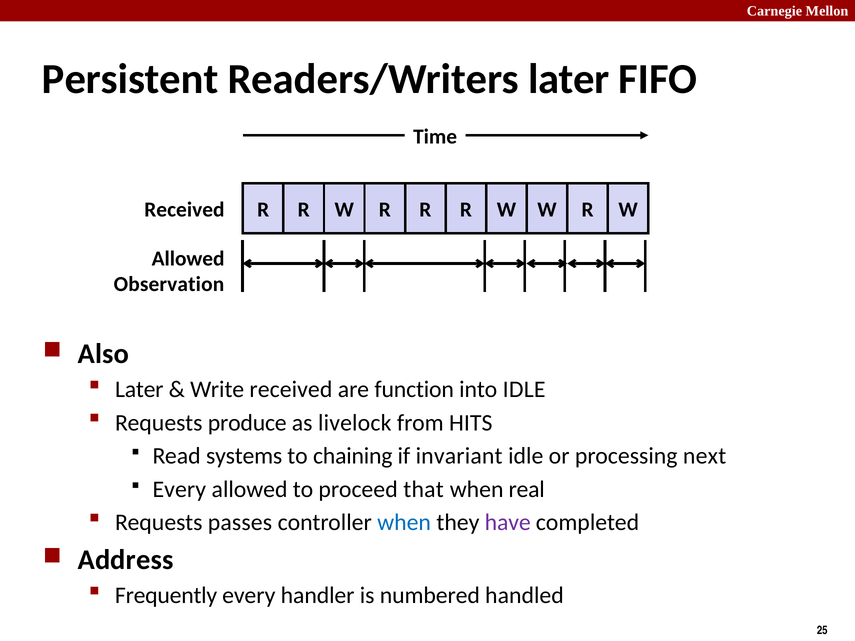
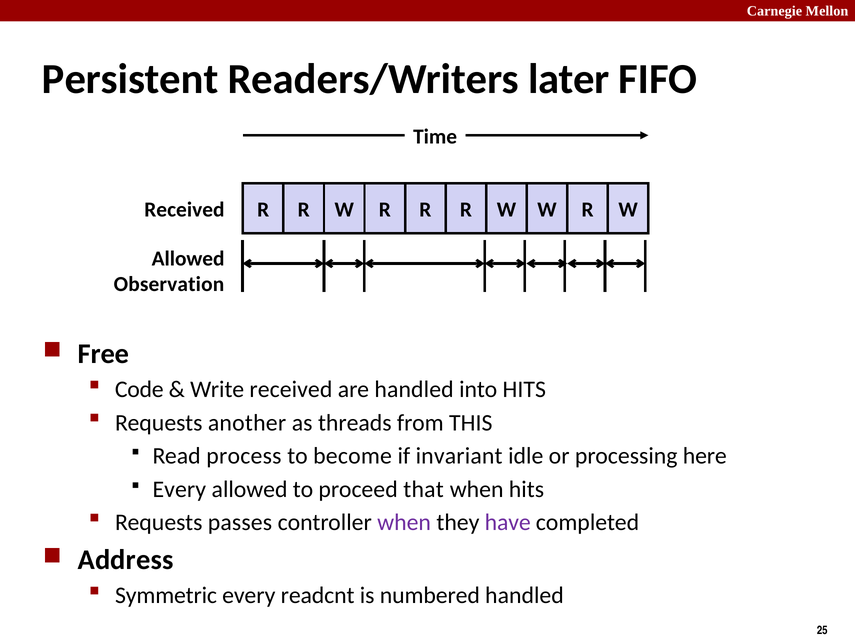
Also: Also -> Free
Later at (139, 390): Later -> Code
are function: function -> handled
into IDLE: IDLE -> HITS
produce: produce -> another
livelock: livelock -> threads
HITS: HITS -> THIS
systems: systems -> process
chaining: chaining -> become
next: next -> here
when real: real -> hits
when at (404, 523) colour: blue -> purple
Frequently: Frequently -> Symmetric
handler: handler -> readcnt
